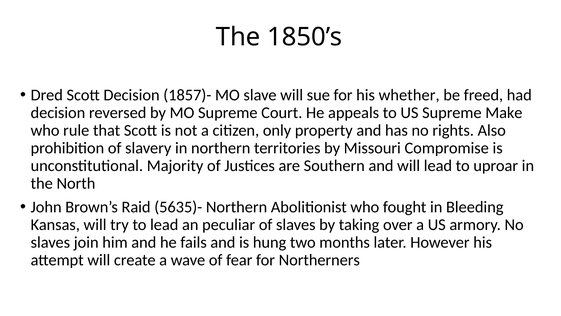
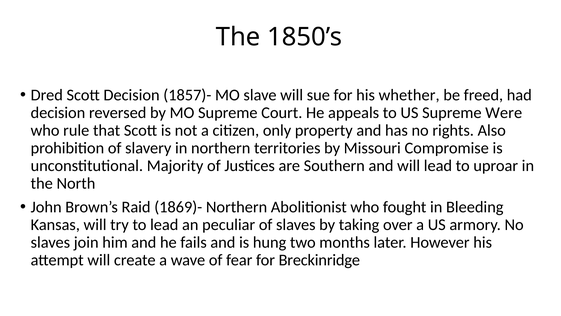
Make: Make -> Were
5635)-: 5635)- -> 1869)-
Northerners: Northerners -> Breckinridge
